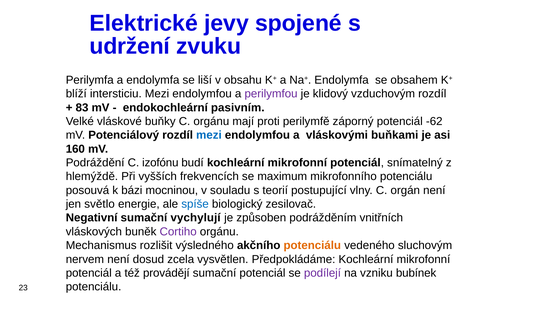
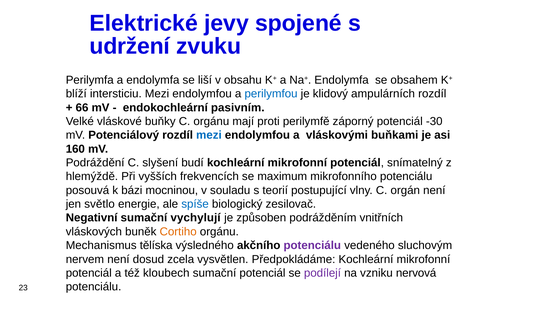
perilymfou colour: purple -> blue
vzduchovým: vzduchovým -> ampulárních
83: 83 -> 66
-62: -62 -> -30
izofónu: izofónu -> slyšení
Cortiho colour: purple -> orange
rozlišit: rozlišit -> tělíska
potenciálu at (312, 245) colour: orange -> purple
provádějí: provádějí -> kloubech
bubínek: bubínek -> nervová
